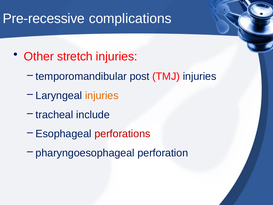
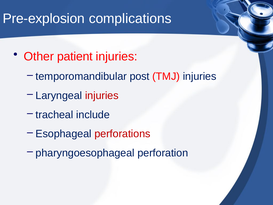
Pre-recessive: Pre-recessive -> Pre-explosion
stretch: stretch -> patient
injuries at (102, 95) colour: orange -> red
